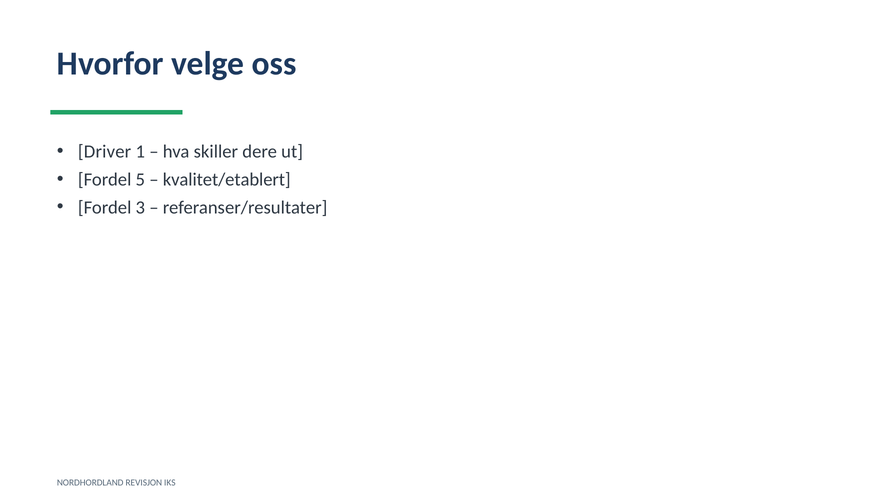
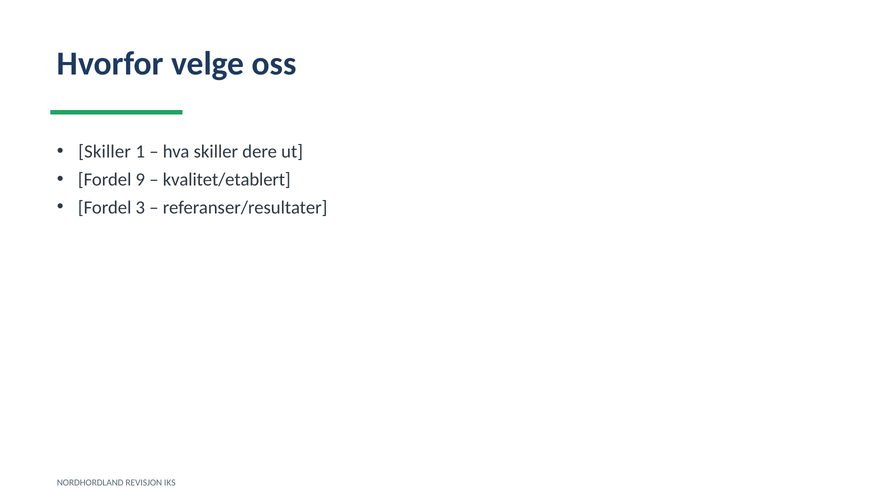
Driver at (105, 152): Driver -> Skiller
5: 5 -> 9
